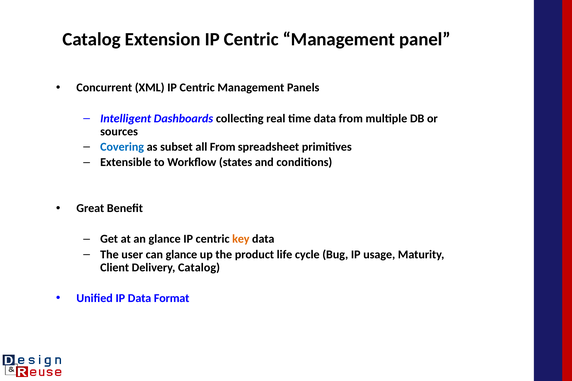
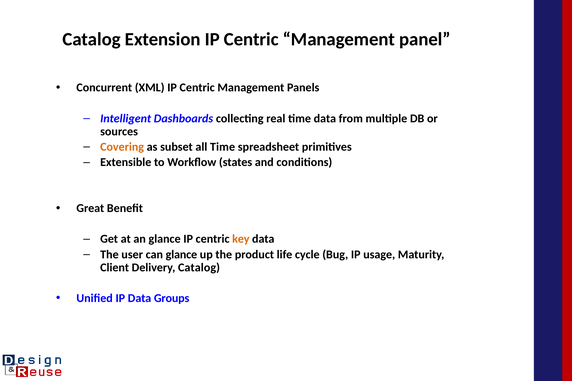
Covering colour: blue -> orange
all From: From -> Time
Format: Format -> Groups
